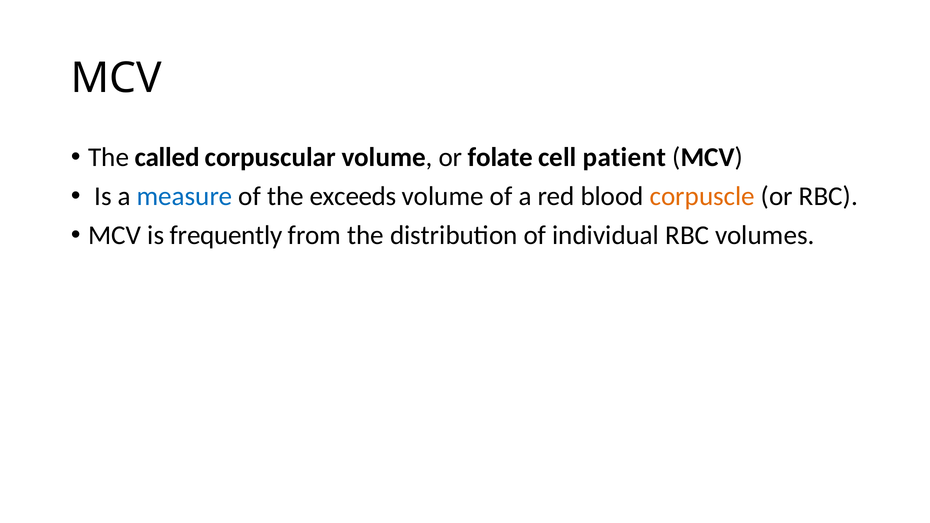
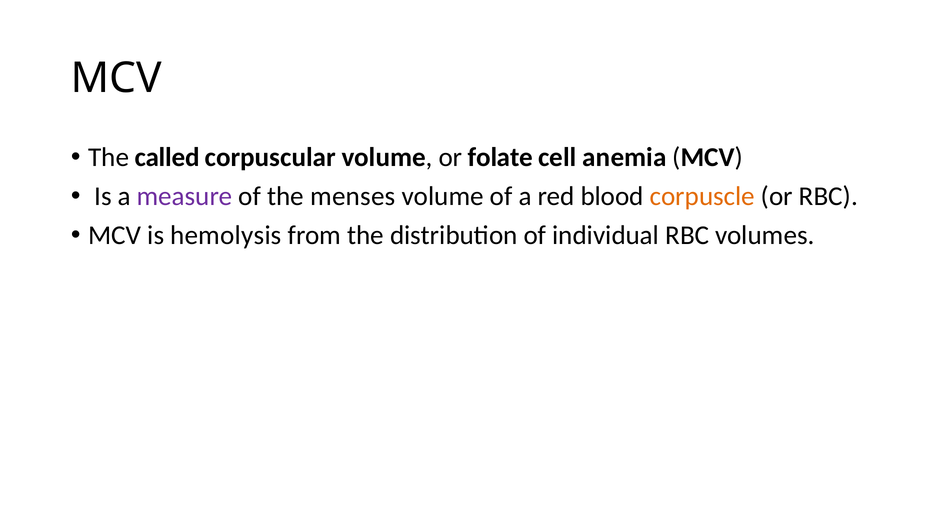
patient: patient -> anemia
measure colour: blue -> purple
exceeds: exceeds -> menses
frequently: frequently -> hemolysis
